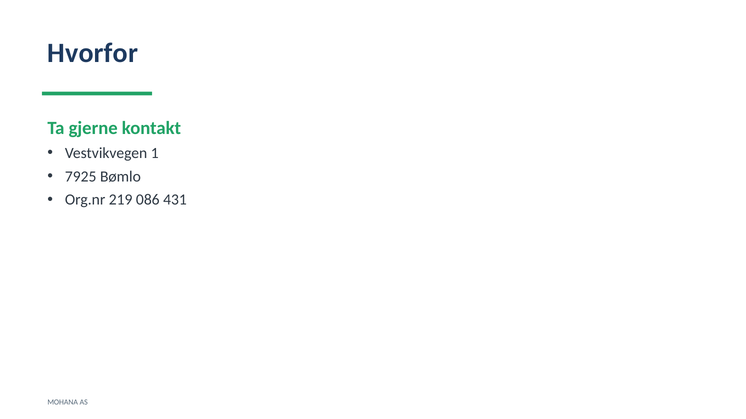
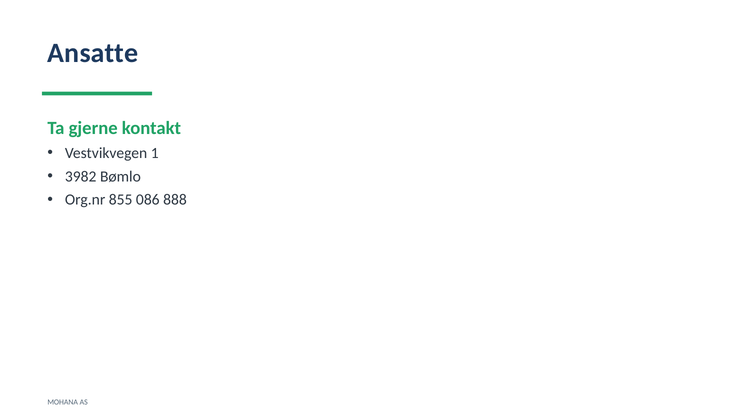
Hvorfor: Hvorfor -> Ansatte
7925: 7925 -> 3982
219: 219 -> 855
431: 431 -> 888
